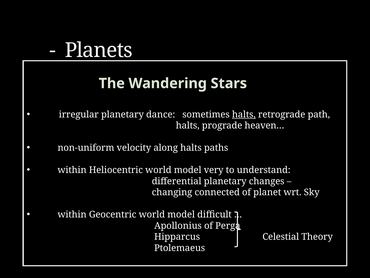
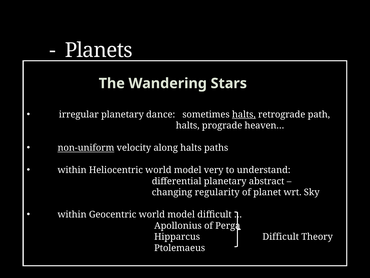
non-uniform underline: none -> present
changes: changes -> abstract
connected: connected -> regularity
Hipparcus Celestial: Celestial -> Difficult
